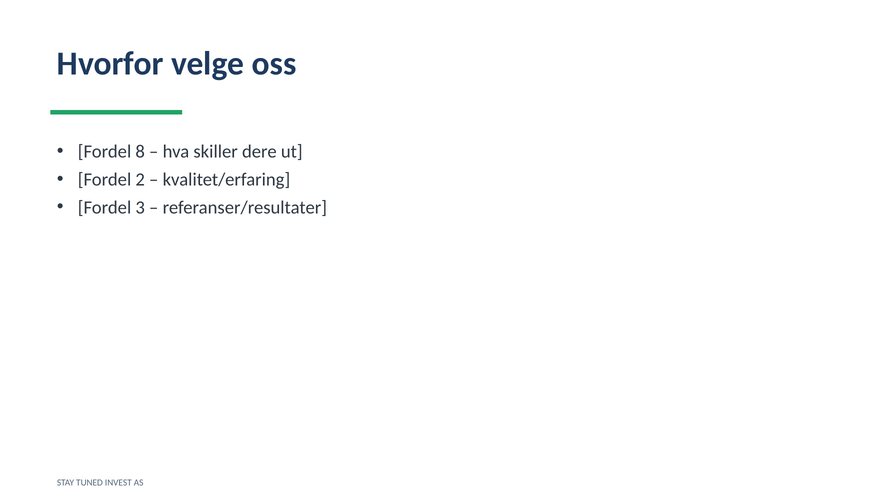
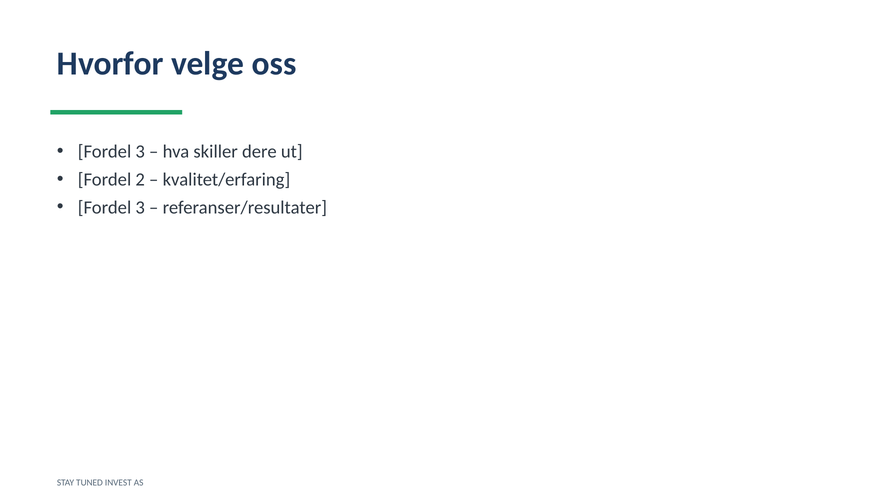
8 at (140, 151): 8 -> 3
